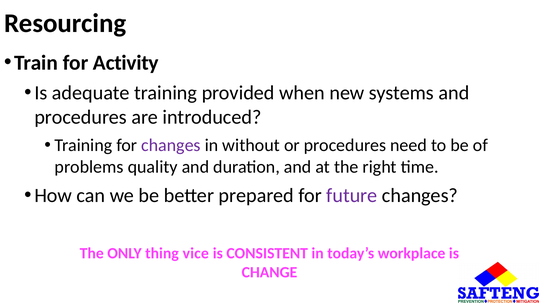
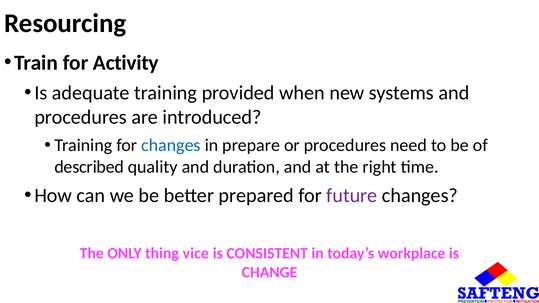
changes at (171, 145) colour: purple -> blue
without: without -> prepare
problems: problems -> described
